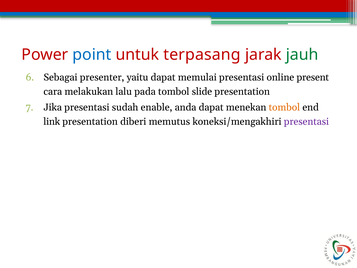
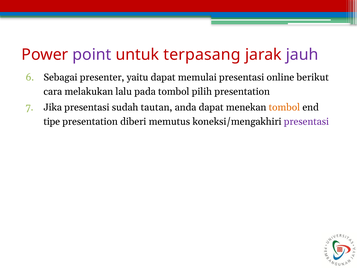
point colour: blue -> purple
jauh colour: green -> purple
present: present -> berikut
slide: slide -> pilih
enable: enable -> tautan
link: link -> tipe
